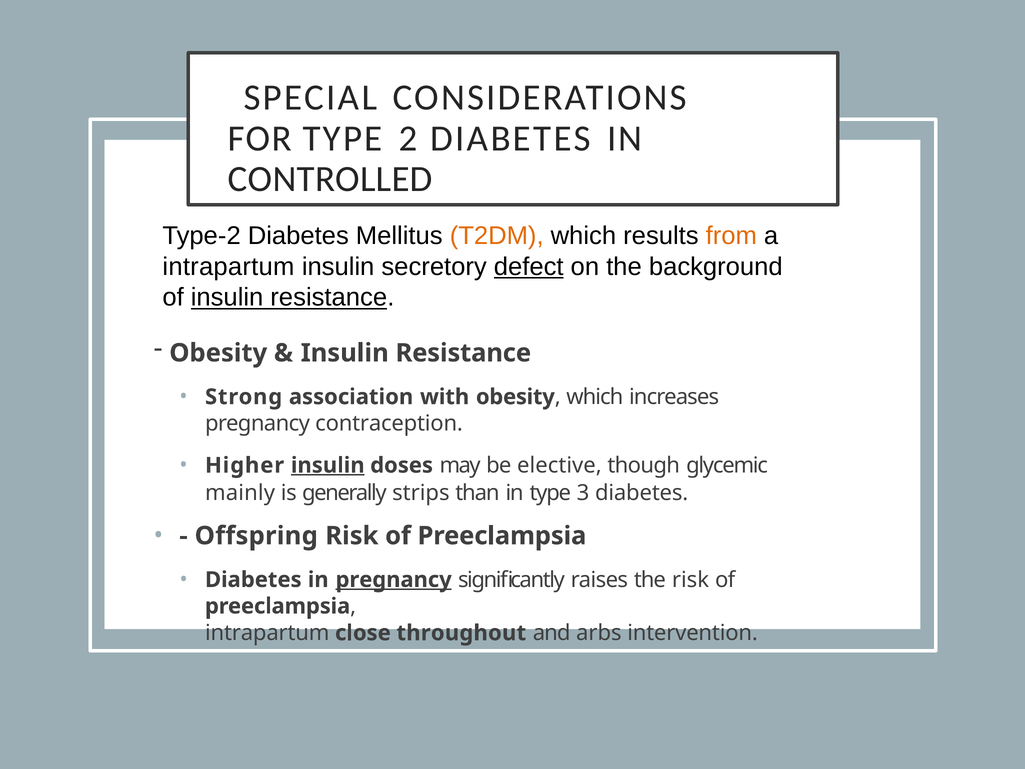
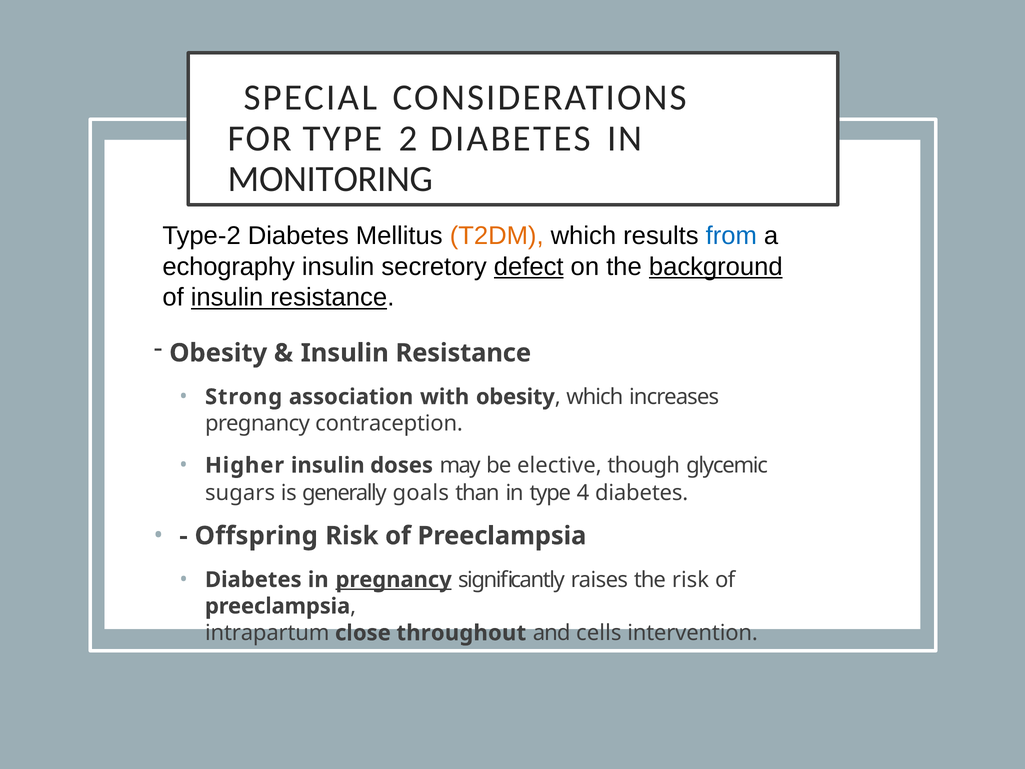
CONTROLLED: CONTROLLED -> MONITORING
from colour: orange -> blue
intrapartum at (228, 266): intrapartum -> echography
background underline: none -> present
insulin at (328, 465) underline: present -> none
mainly: mainly -> sugars
strips: strips -> goals
3: 3 -> 4
arbs: arbs -> cells
